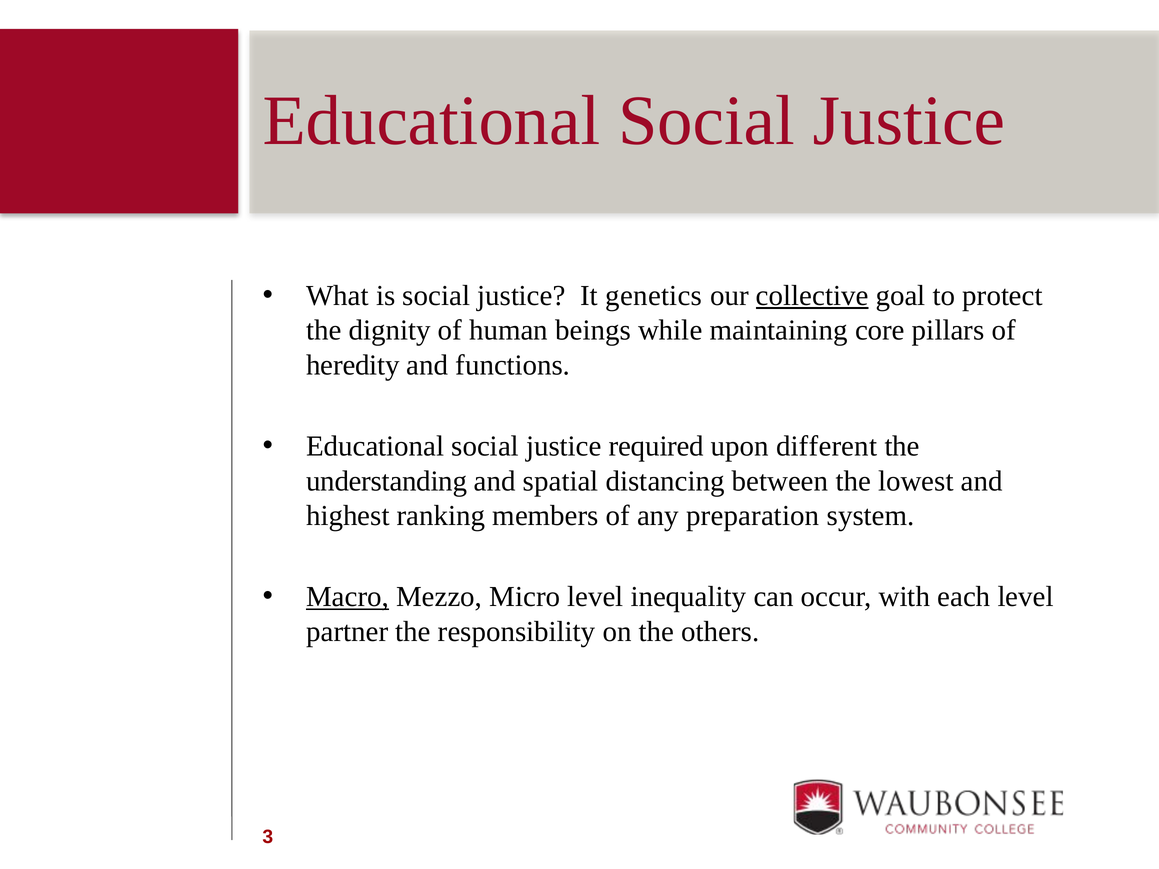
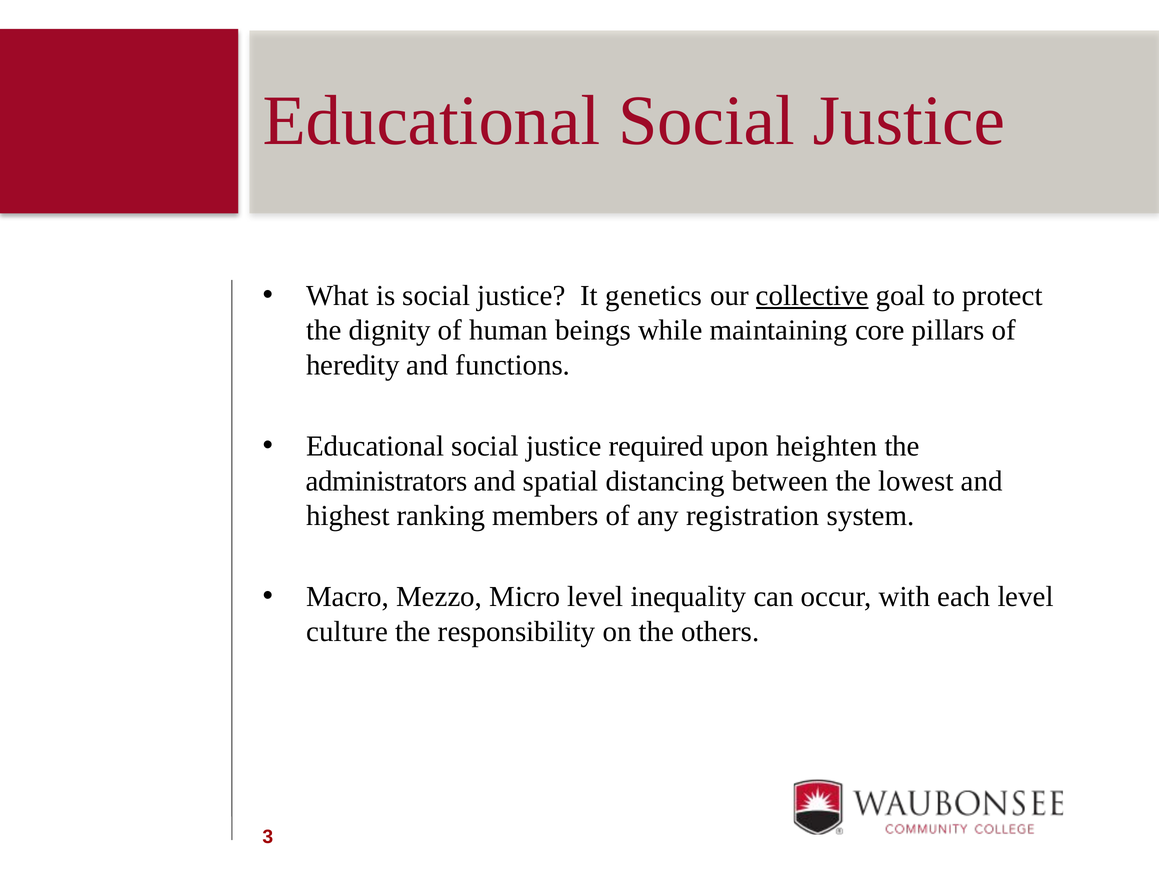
different: different -> heighten
understanding: understanding -> administrators
preparation: preparation -> registration
Macro underline: present -> none
partner: partner -> culture
